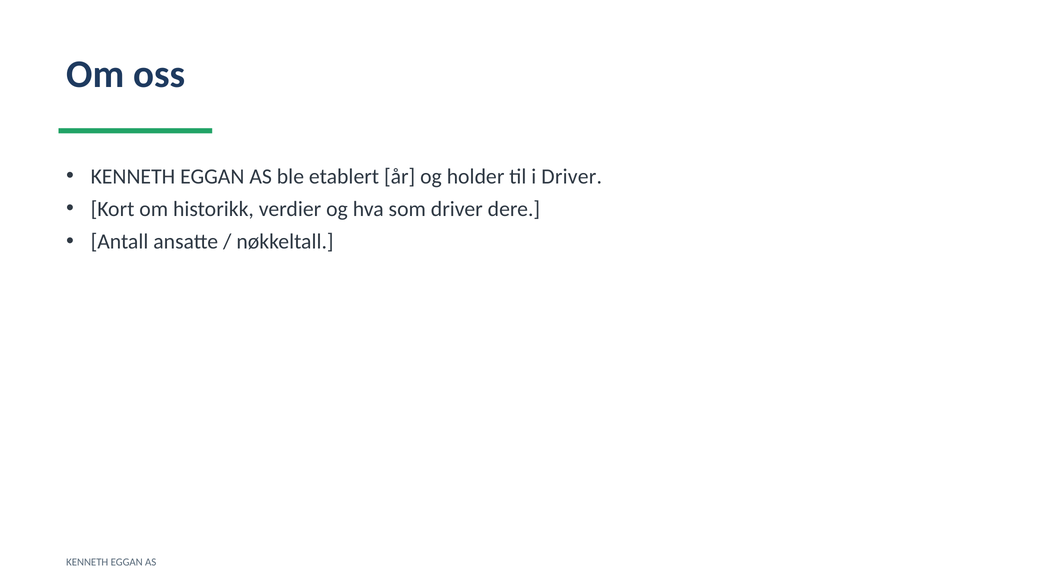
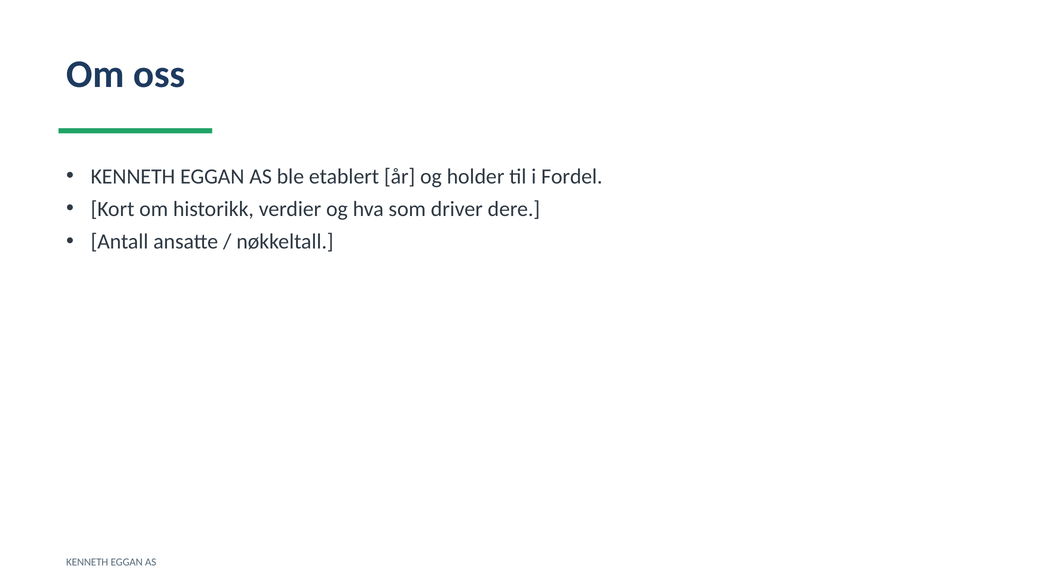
i Driver: Driver -> Fordel
